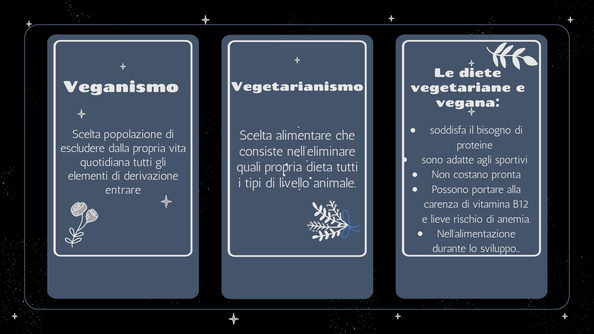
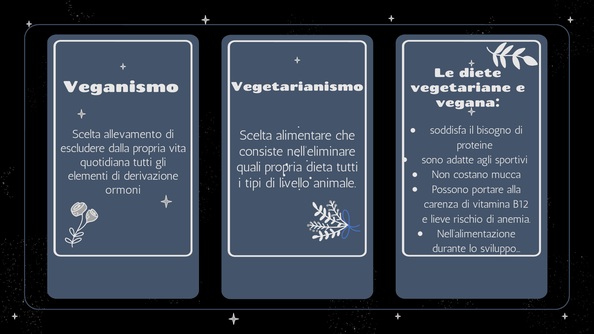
popolazione: popolazione -> allevamento
pronta: pronta -> mucca
entrare: entrare -> ormoni
